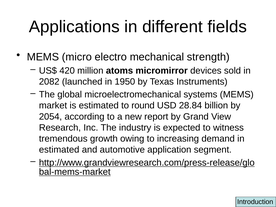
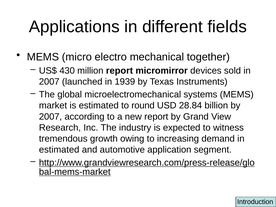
strength: strength -> together
420: 420 -> 430
million atoms: atoms -> report
2082 at (49, 82): 2082 -> 2007
1950: 1950 -> 1939
2054 at (50, 117): 2054 -> 2007
